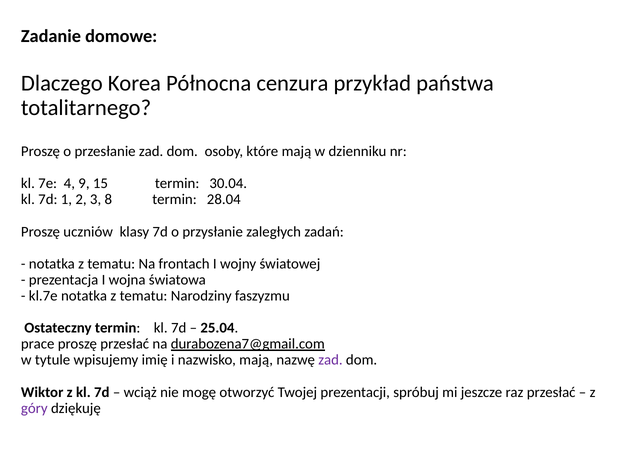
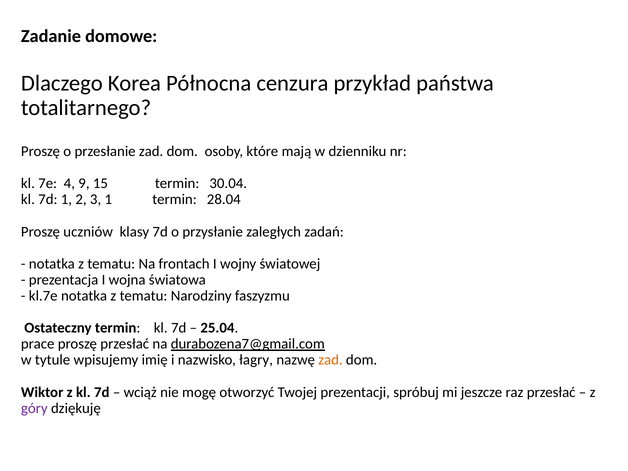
3 8: 8 -> 1
nazwisko mają: mają -> łagry
zad at (330, 360) colour: purple -> orange
